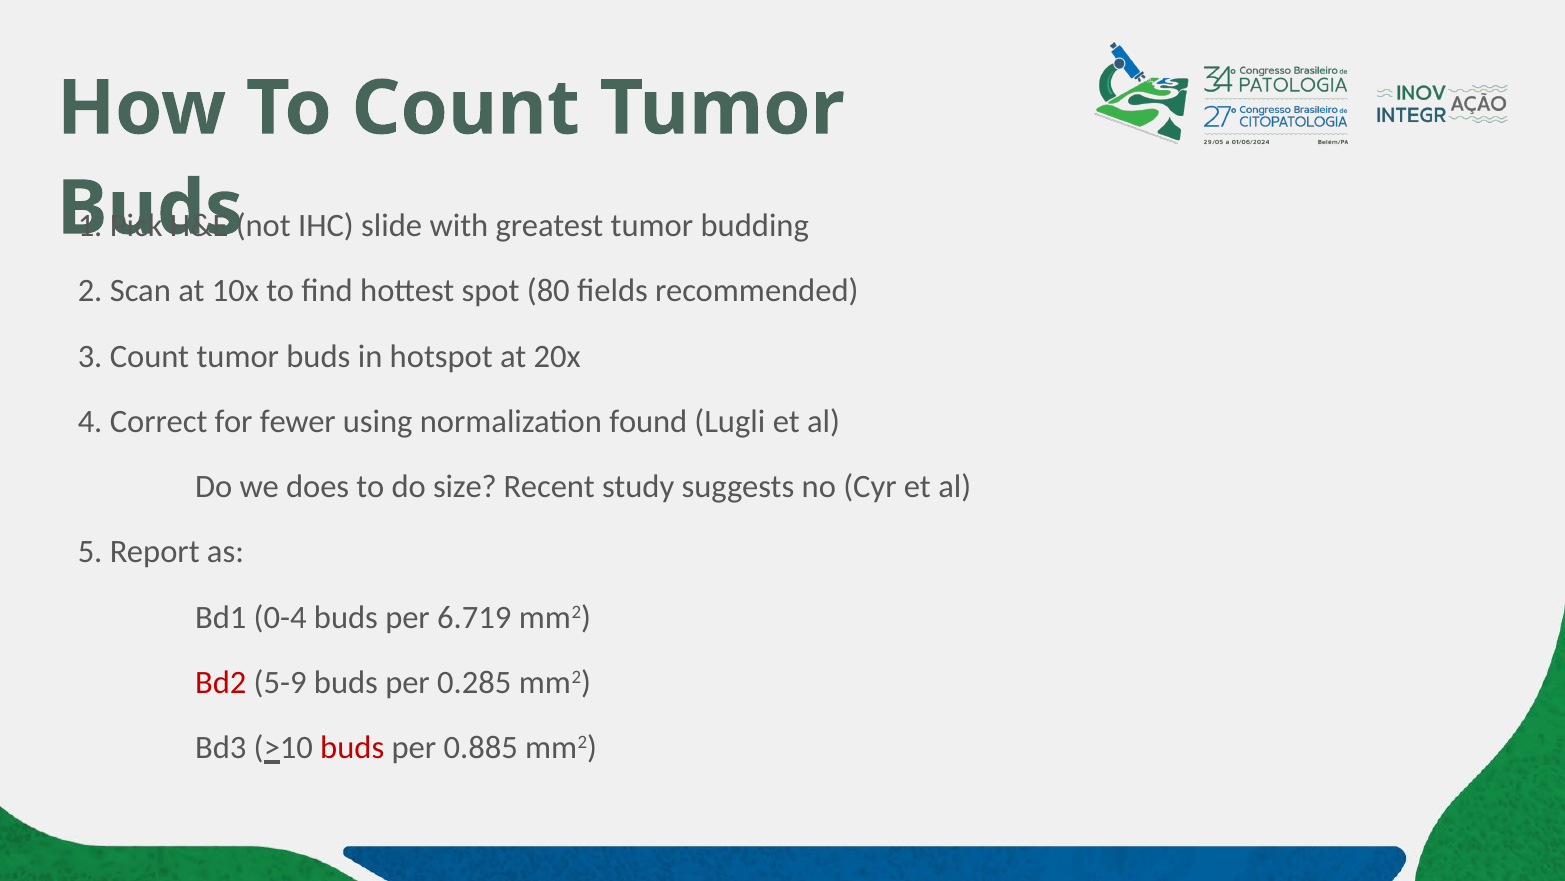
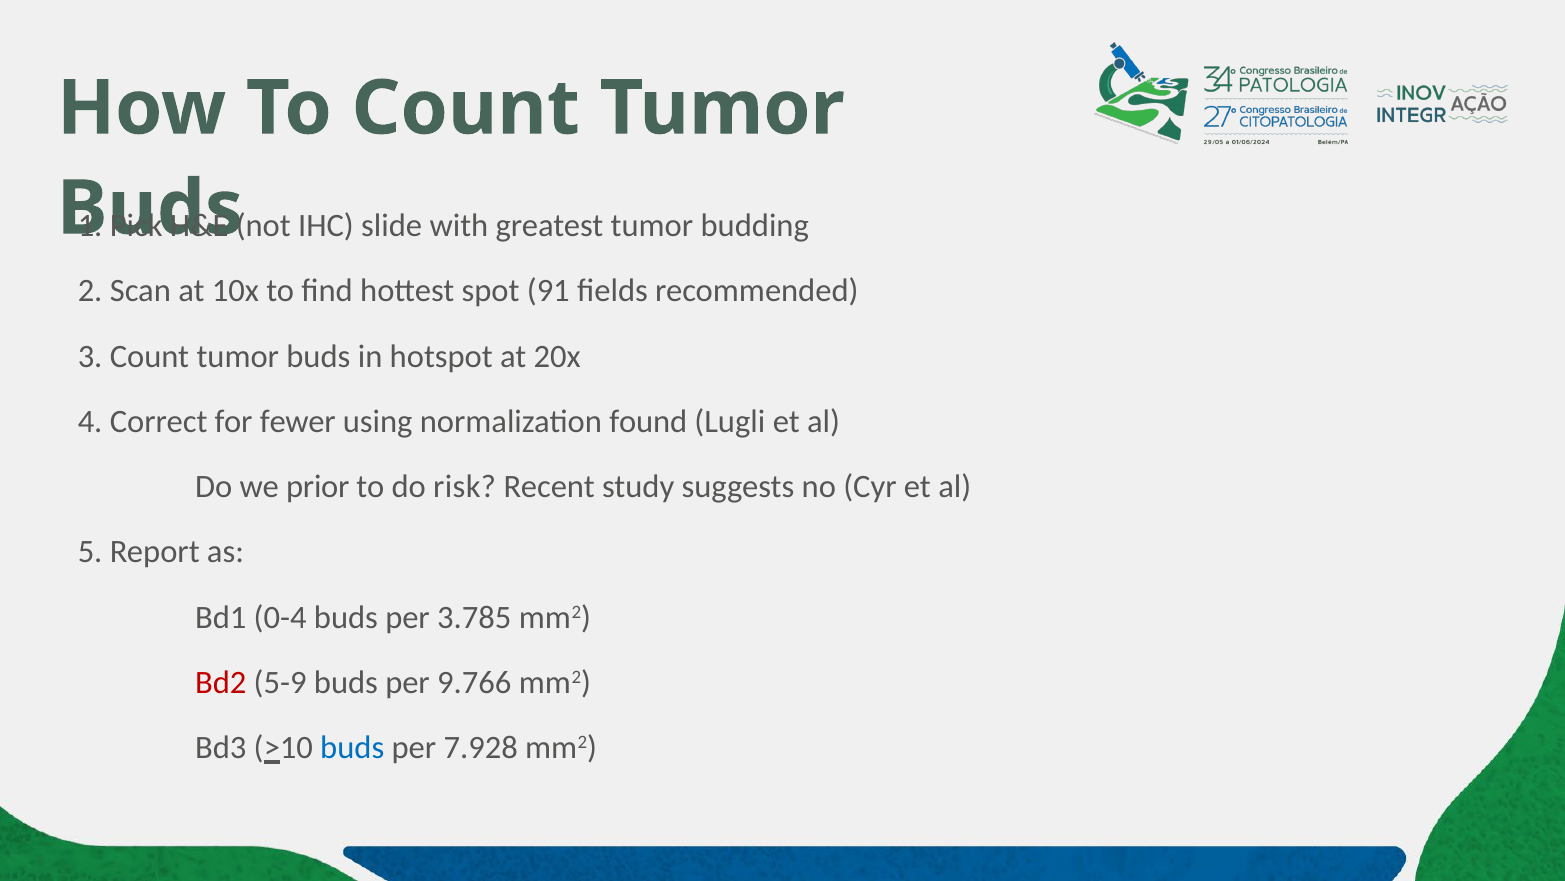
80: 80 -> 91
does: does -> prior
size: size -> risk
6.719: 6.719 -> 3.785
0.285: 0.285 -> 9.766
buds at (352, 747) colour: red -> blue
0.885: 0.885 -> 7.928
